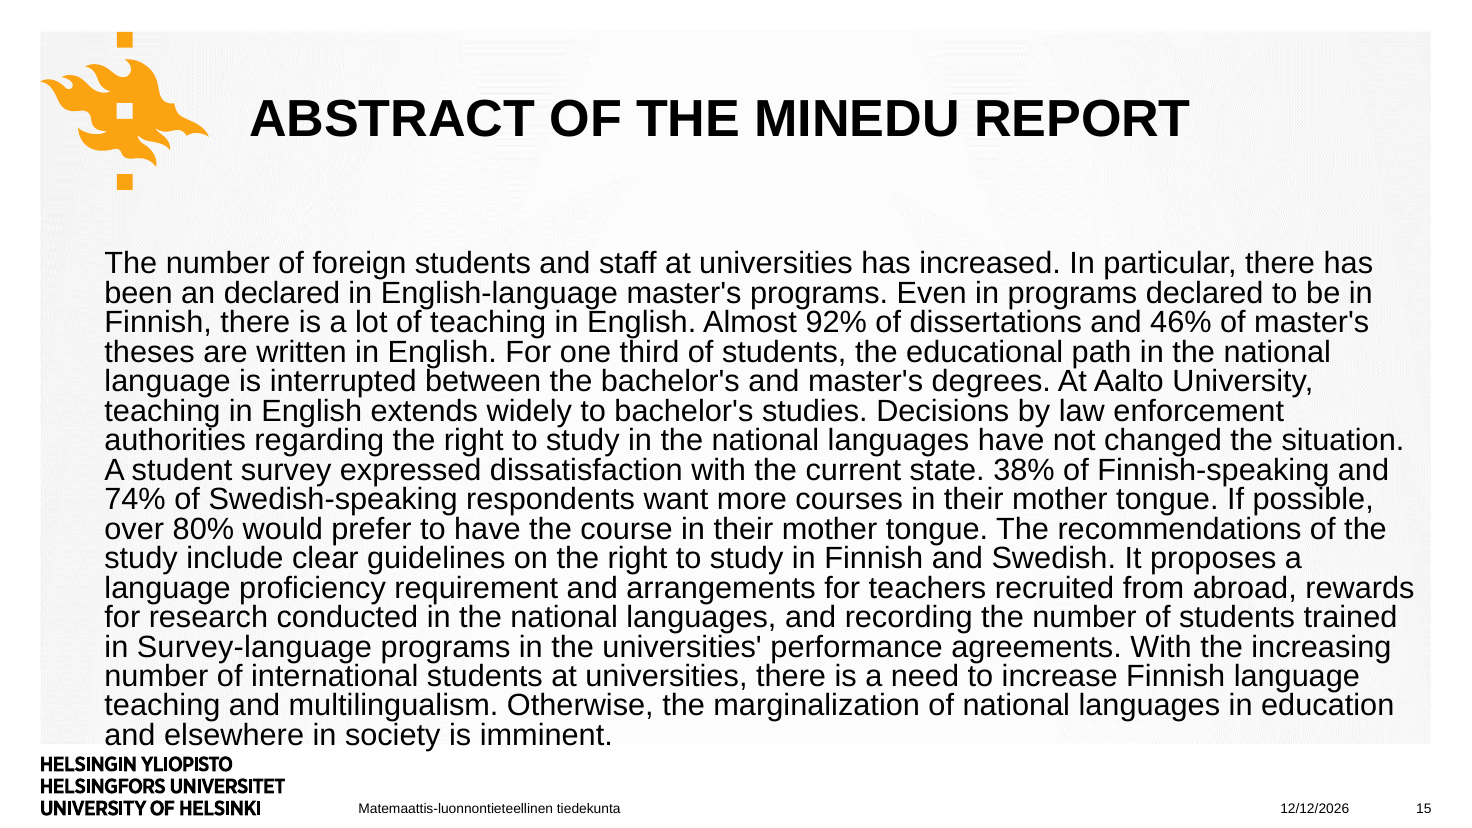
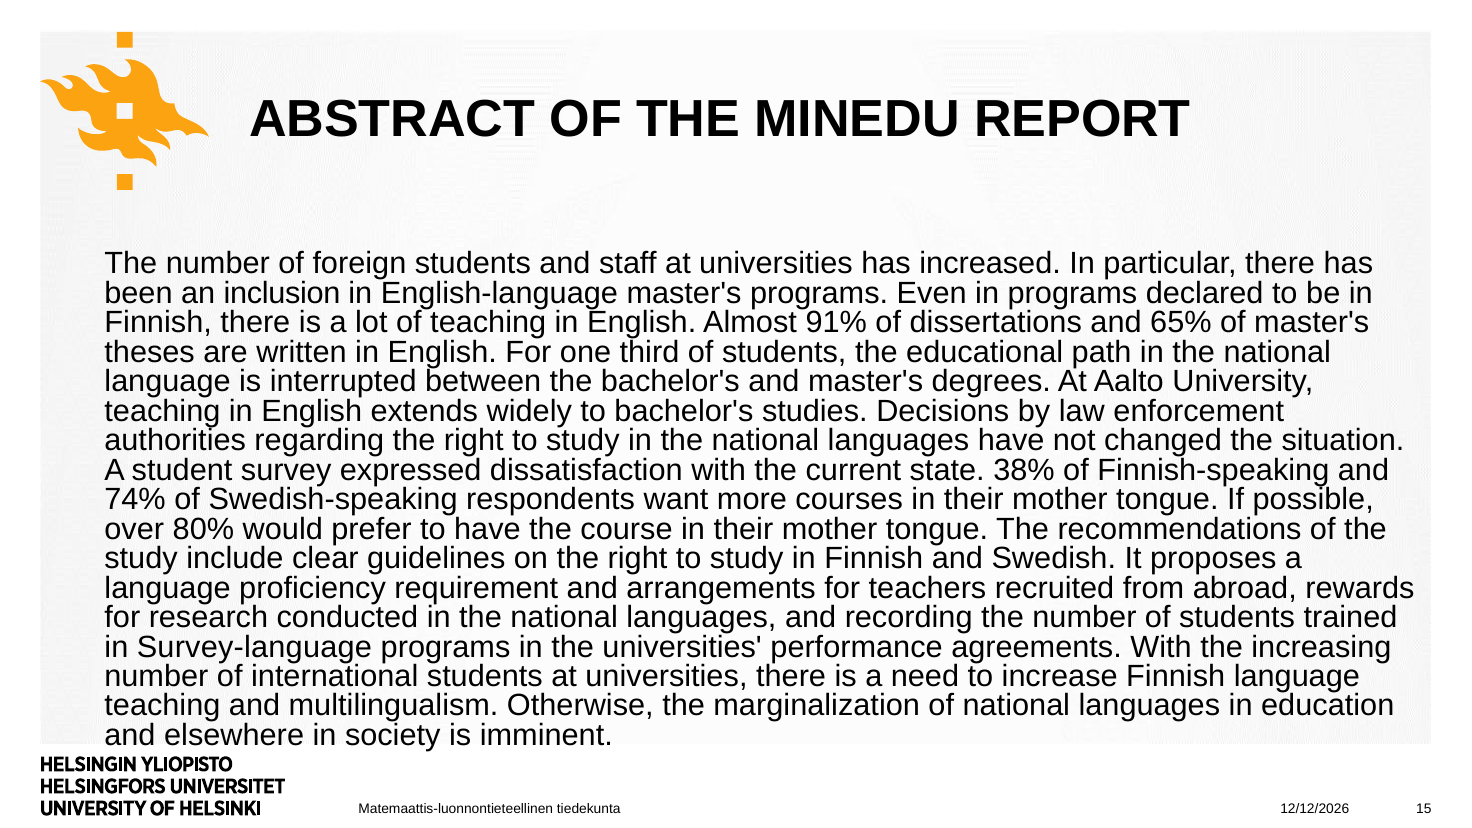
an declared: declared -> inclusion
92%: 92% -> 91%
46%: 46% -> 65%
